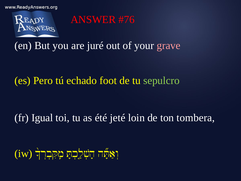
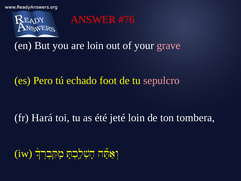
are juré: juré -> loin
sepulcro colour: light green -> pink
Igual: Igual -> Hará
